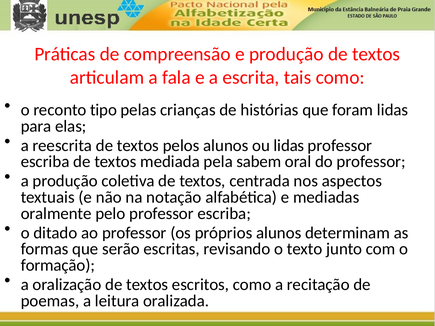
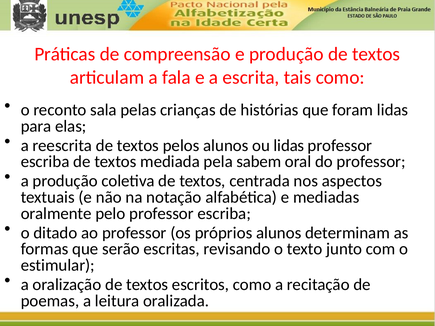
tipo: tipo -> sala
formação: formação -> estimular
